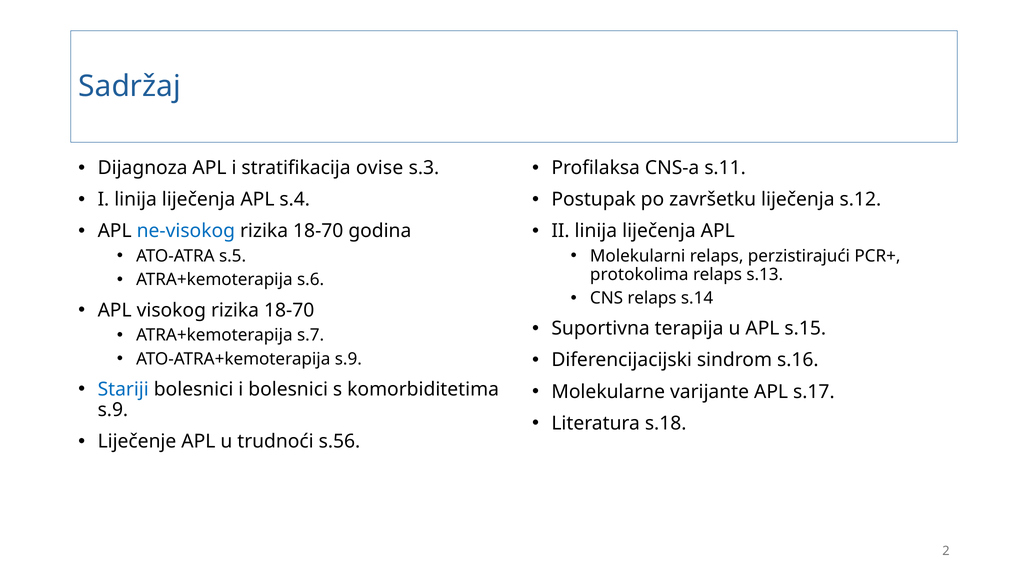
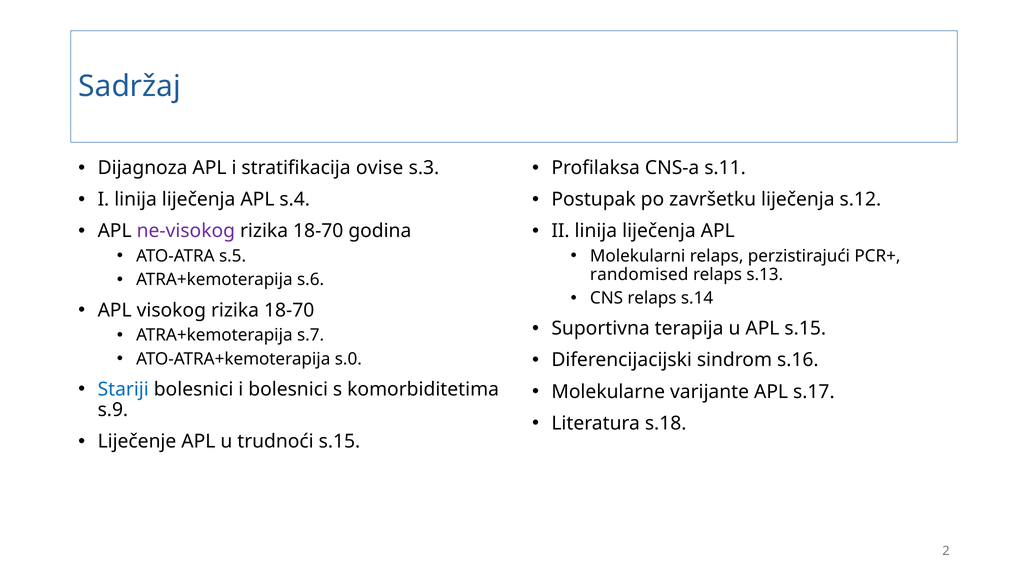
ne-visokog colour: blue -> purple
protokolima: protokolima -> randomised
ATO-ATRA+kemoterapija s.9: s.9 -> s.0
trudnoći s.56: s.56 -> s.15
